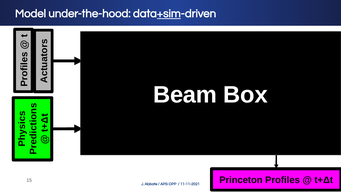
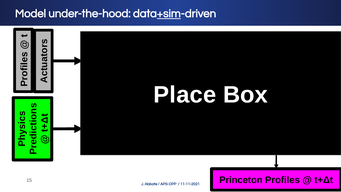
Beam: Beam -> Place
